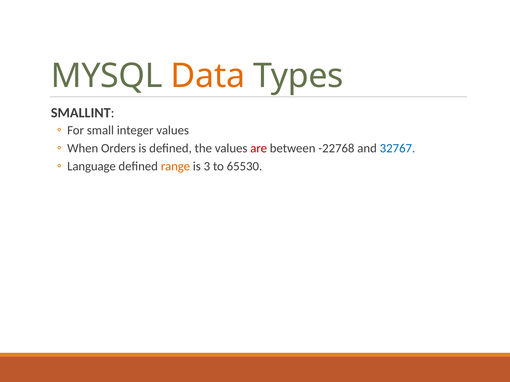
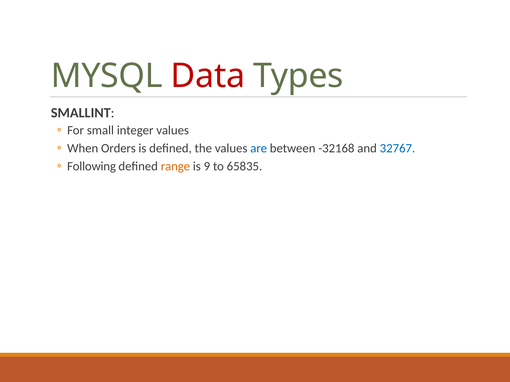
Data colour: orange -> red
are colour: red -> blue
-22768: -22768 -> -32168
Language: Language -> Following
3: 3 -> 9
65530: 65530 -> 65835
